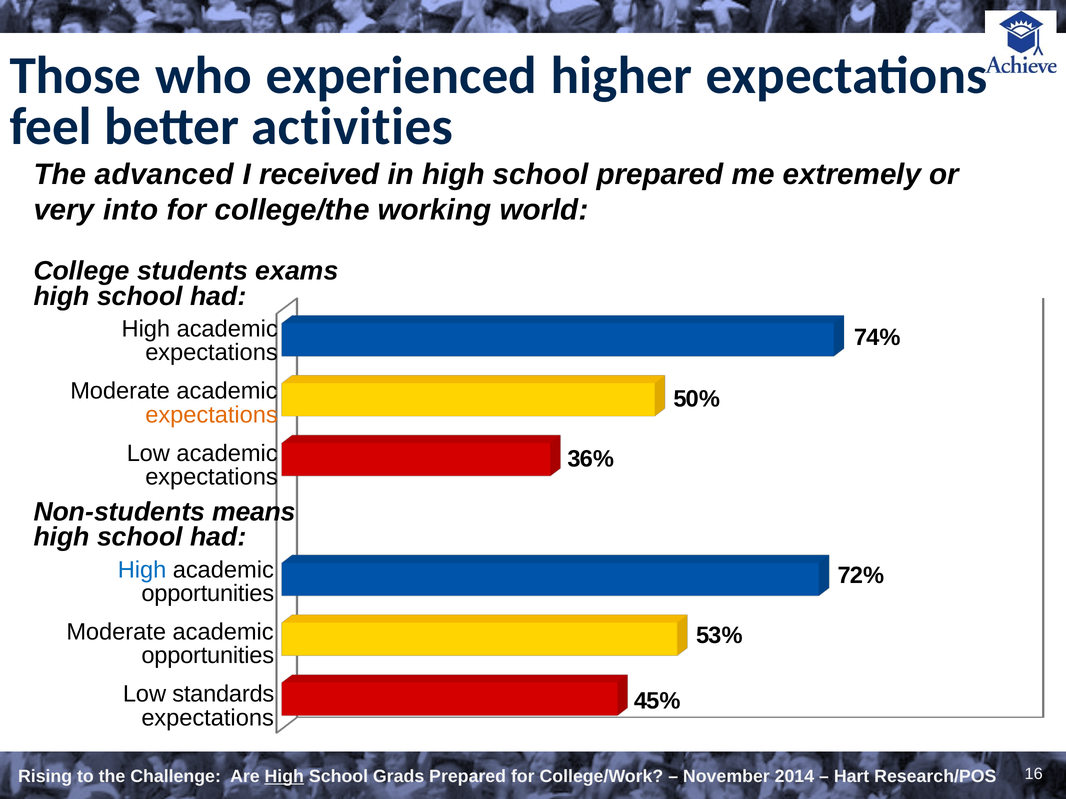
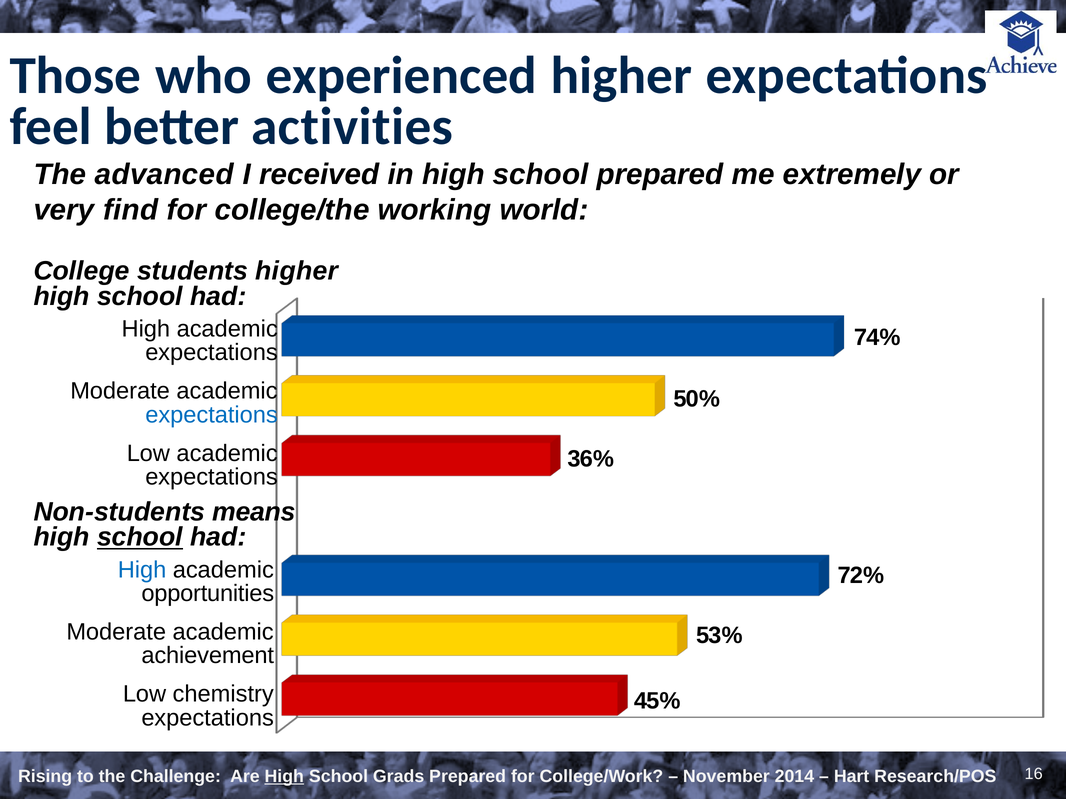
into: into -> find
students exams: exams -> higher
expectations at (212, 415) colour: orange -> blue
school at (140, 537) underline: none -> present
opportunities at (208, 656): opportunities -> achievement
standards: standards -> chemistry
